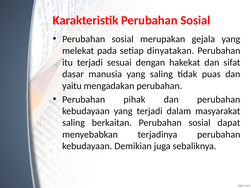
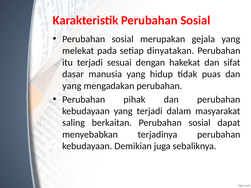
yang saling: saling -> hidup
yaitu at (72, 86): yaitu -> yang
